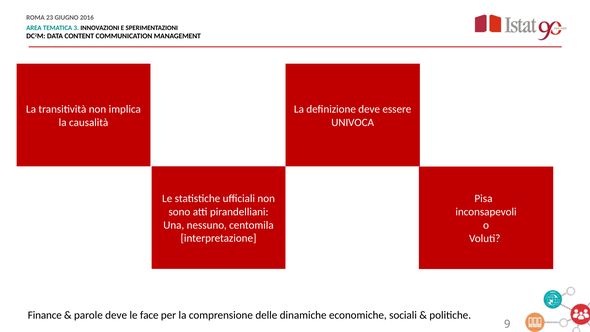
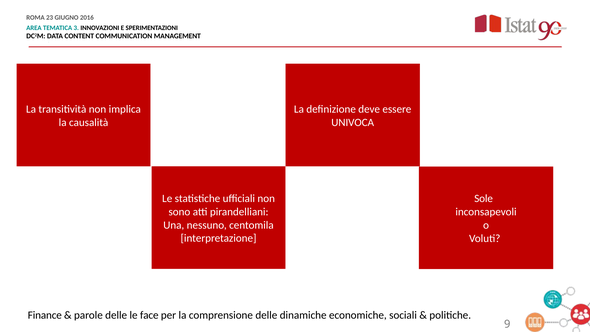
Pisa: Pisa -> Sole
parole deve: deve -> delle
